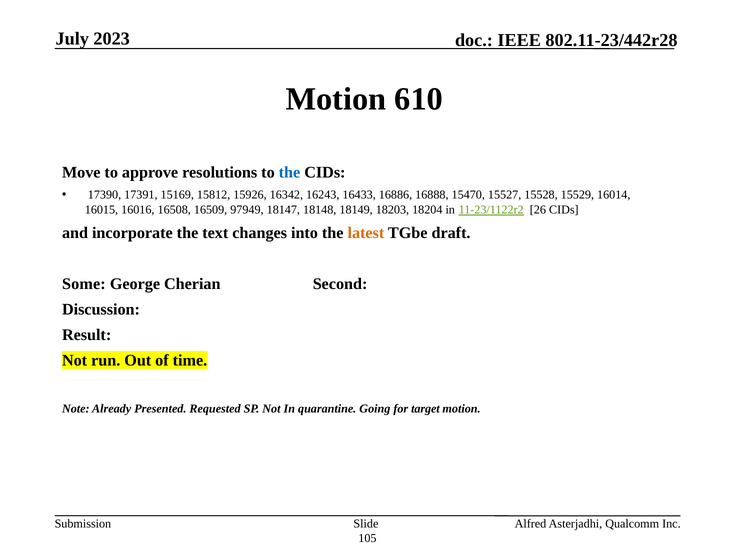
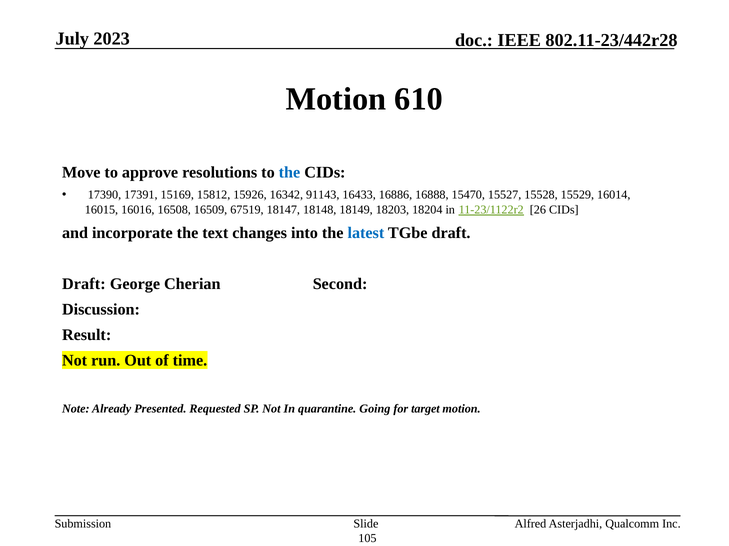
16243: 16243 -> 91143
97949: 97949 -> 67519
latest colour: orange -> blue
Some at (84, 284): Some -> Draft
